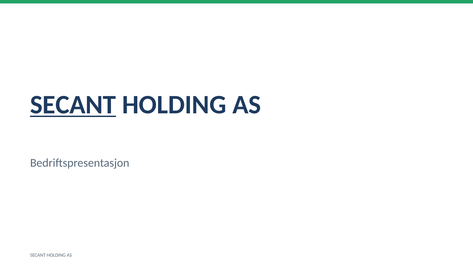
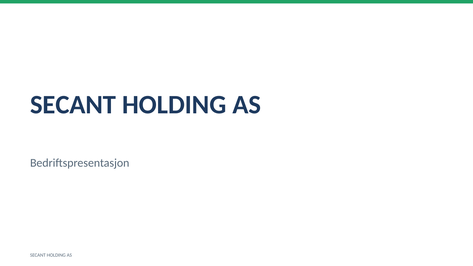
SECANT at (73, 105) underline: present -> none
